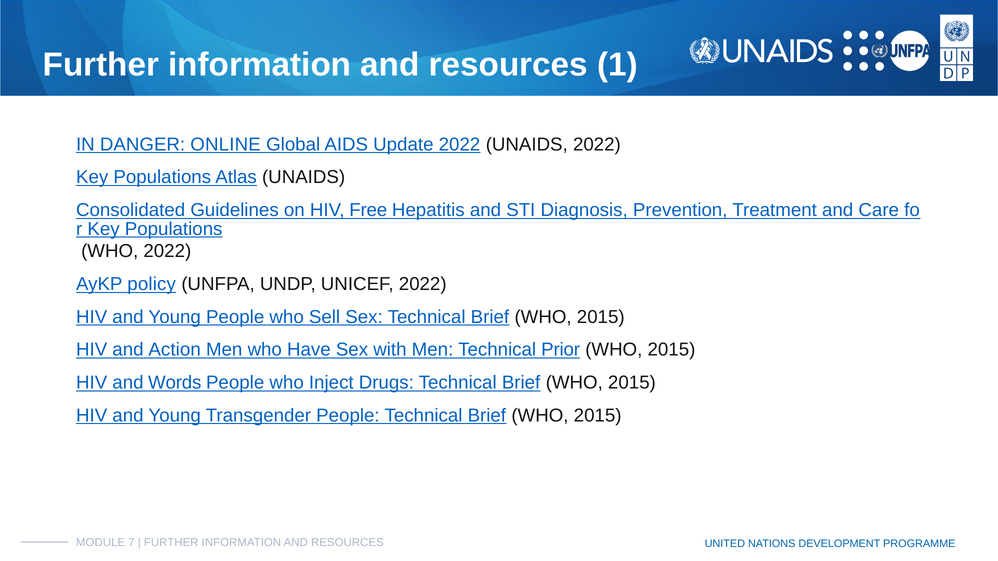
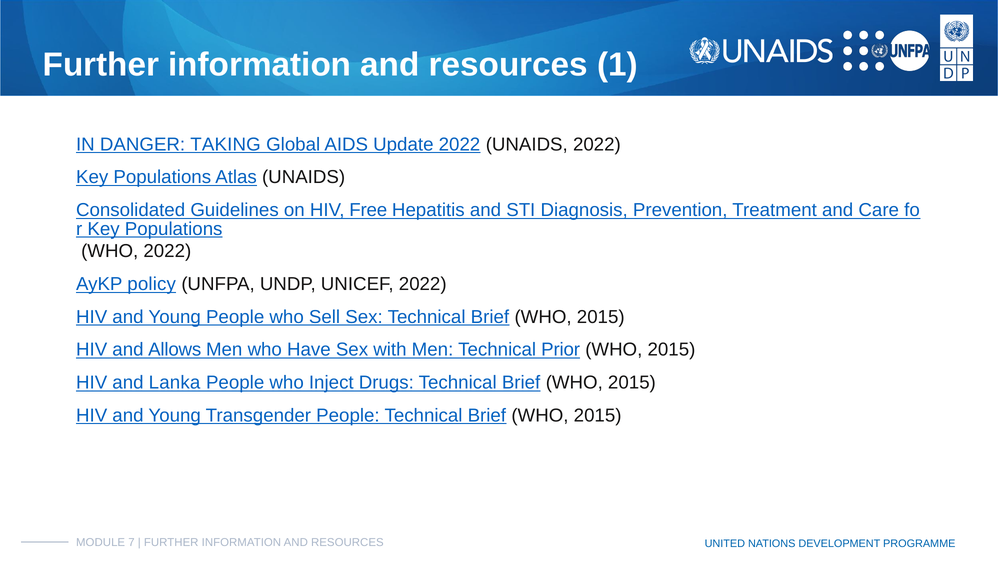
ONLINE: ONLINE -> TAKING
Action: Action -> Allows
Words: Words -> Lanka
